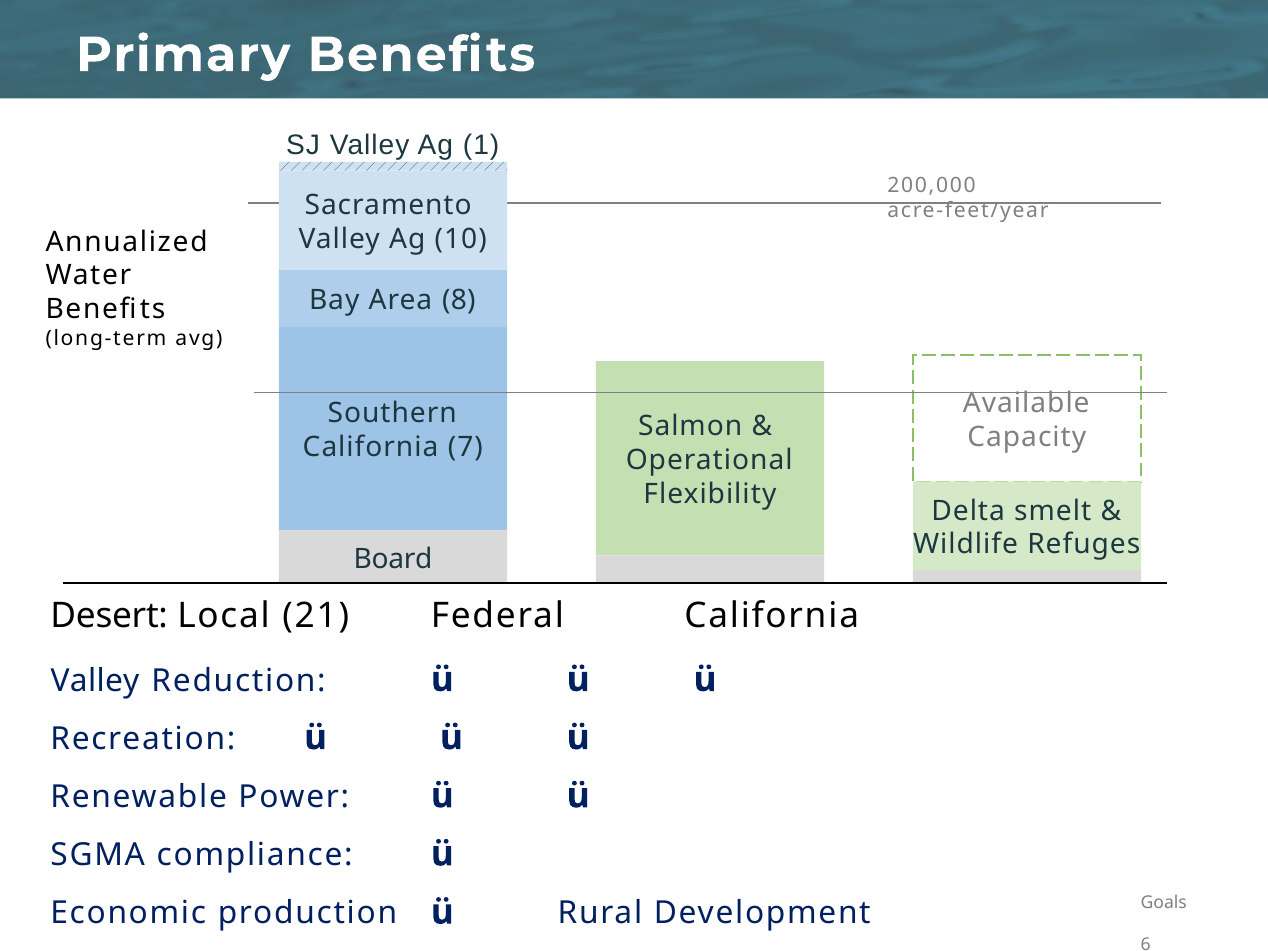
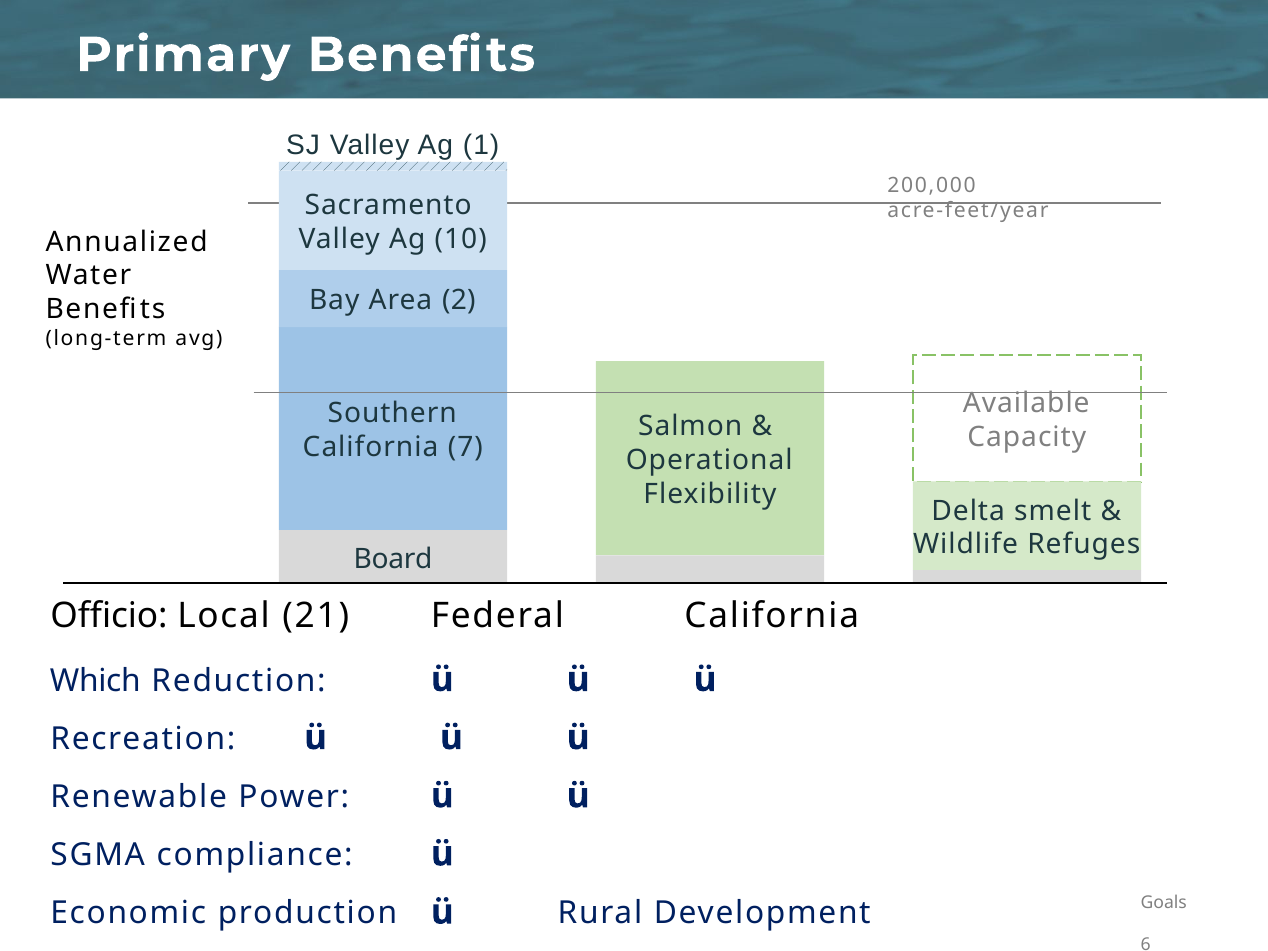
8: 8 -> 2
Desert: Desert -> Officio
Valley at (95, 681): Valley -> Which
